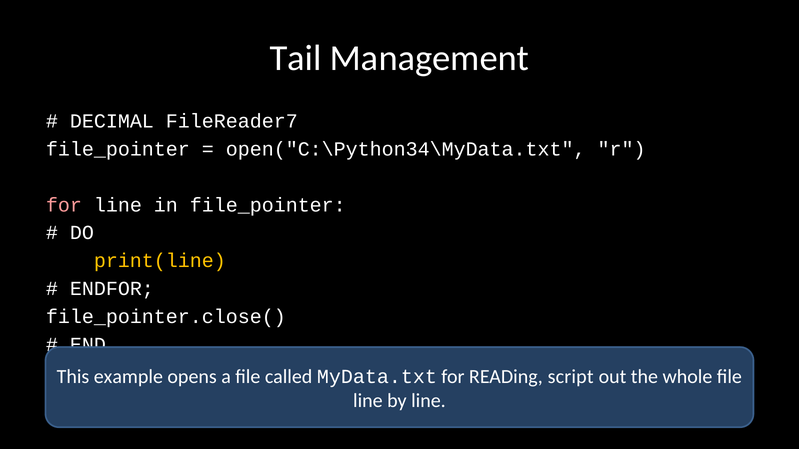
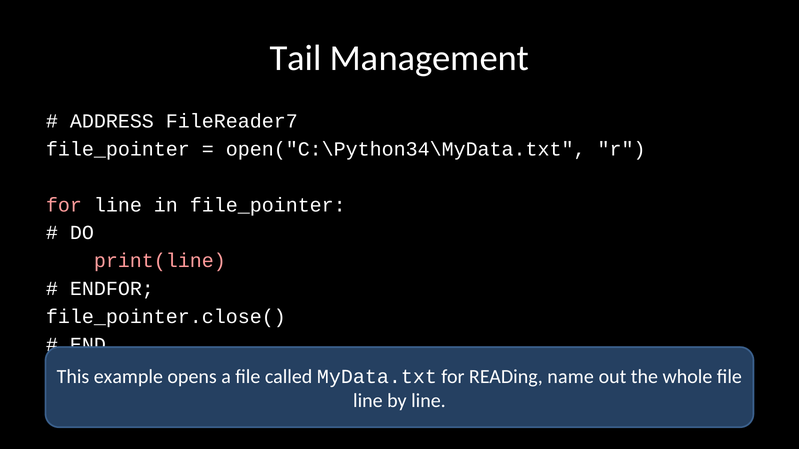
DECIMAL: DECIMAL -> ADDRESS
print(line colour: yellow -> pink
script: script -> name
